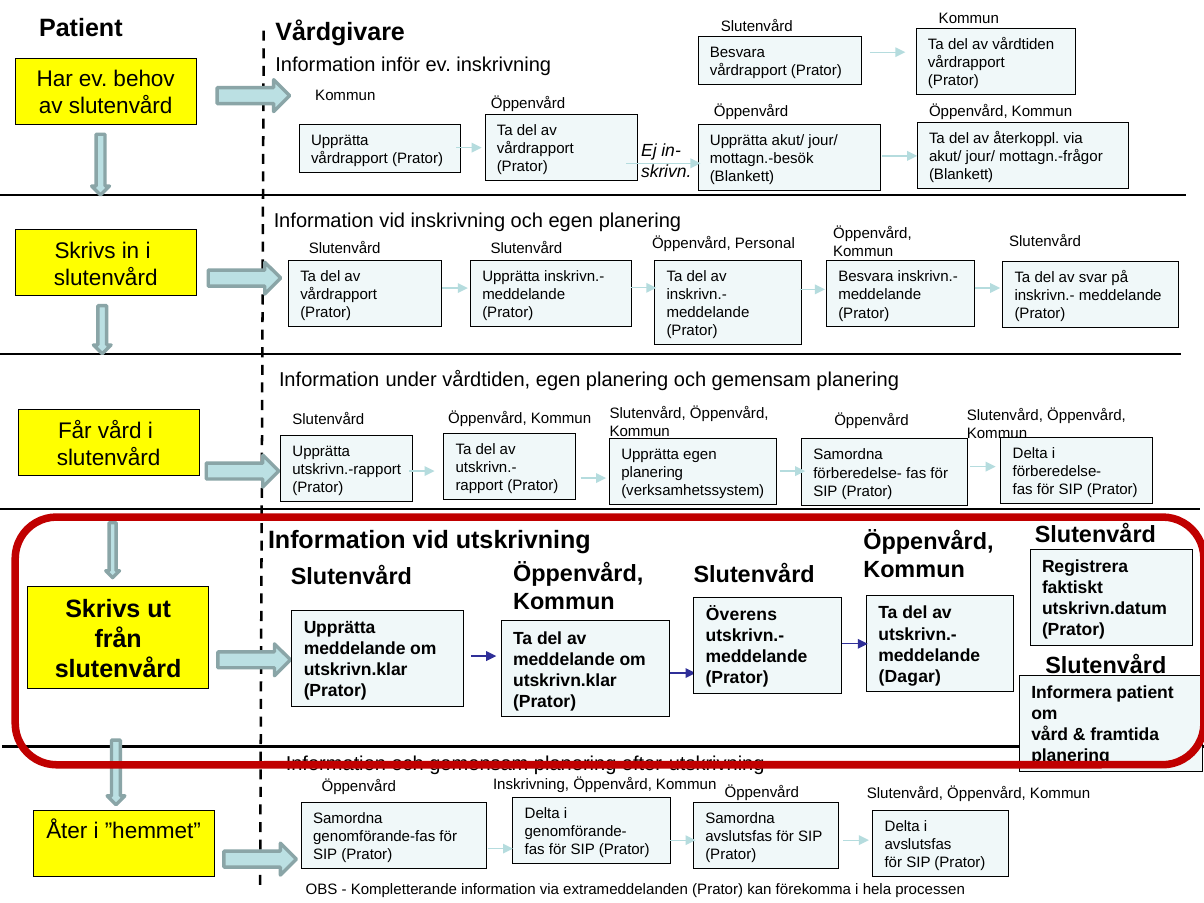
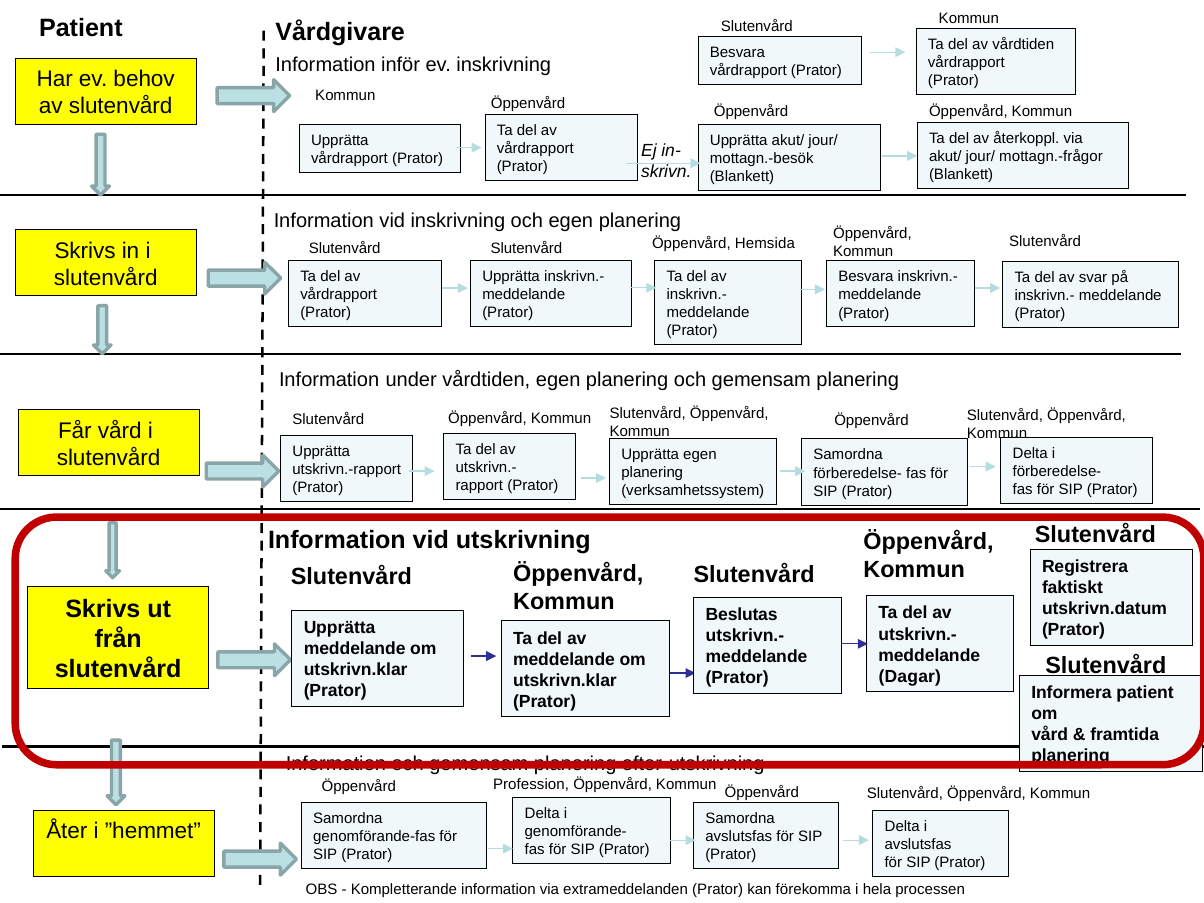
Personal: Personal -> Hemsida
Överens: Överens -> Beslutas
Inskrivning at (531, 785): Inskrivning -> Profession
